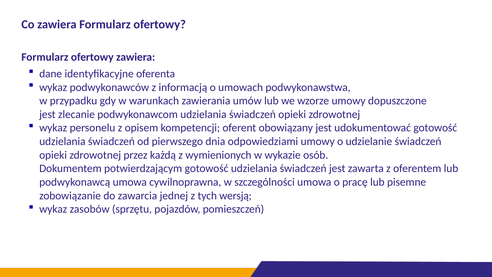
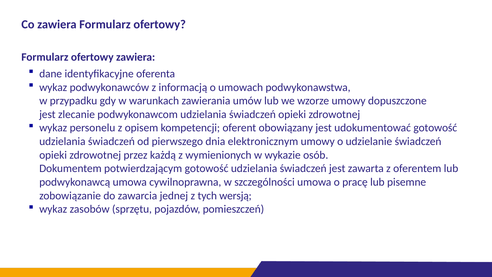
odpowiedziami: odpowiedziami -> elektronicznym
